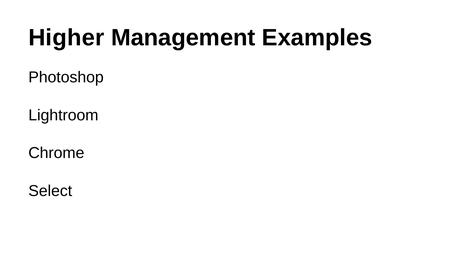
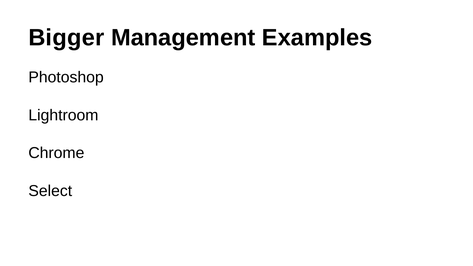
Higher: Higher -> Bigger
